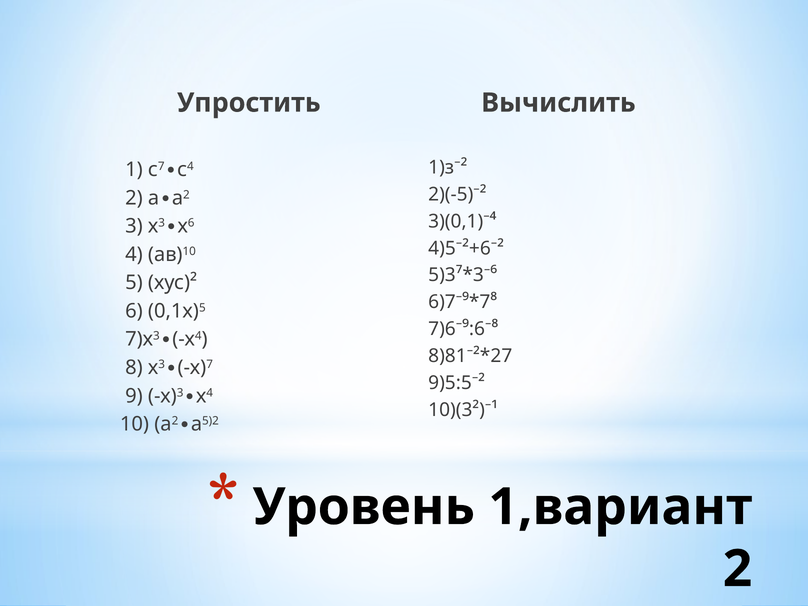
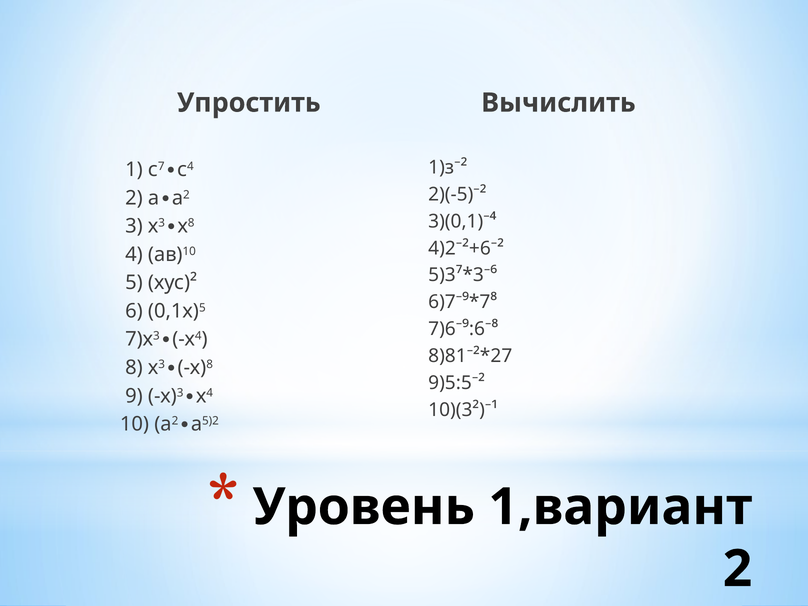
6 at (191, 223): 6 -> 8
4)5⁻²+6⁻²: 4)5⁻²+6⁻² -> 4)2⁻²+6⁻²
7 at (210, 364): 7 -> 8
